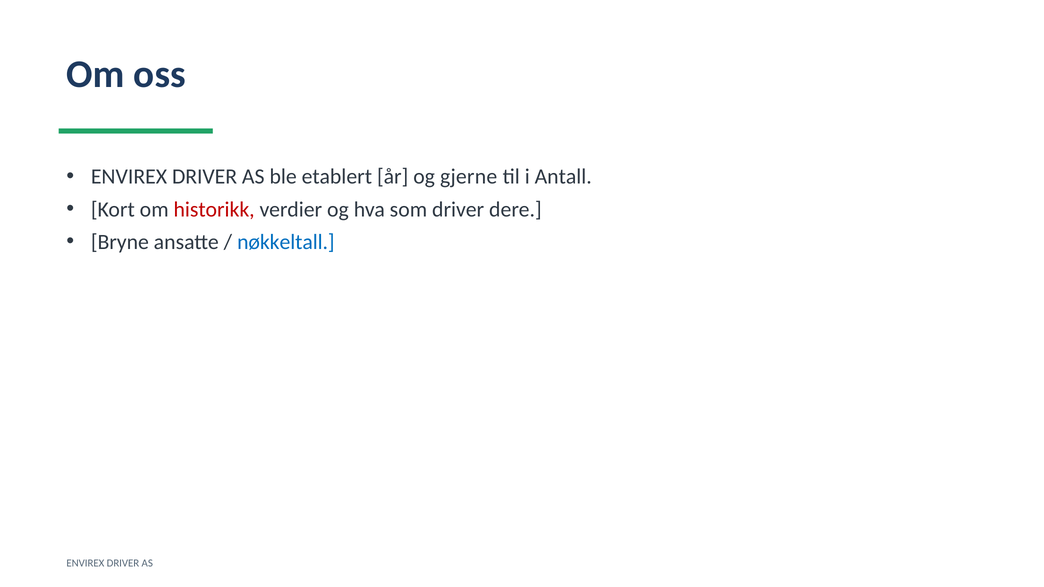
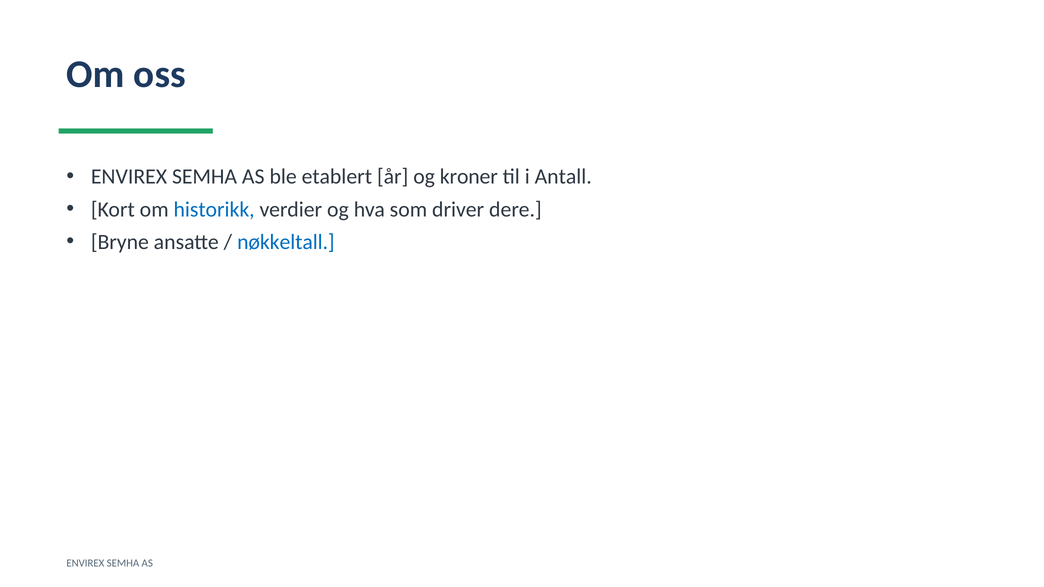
DRIVER at (205, 177): DRIVER -> SEMHA
gjerne: gjerne -> kroner
historikk colour: red -> blue
DRIVER at (123, 563): DRIVER -> SEMHA
